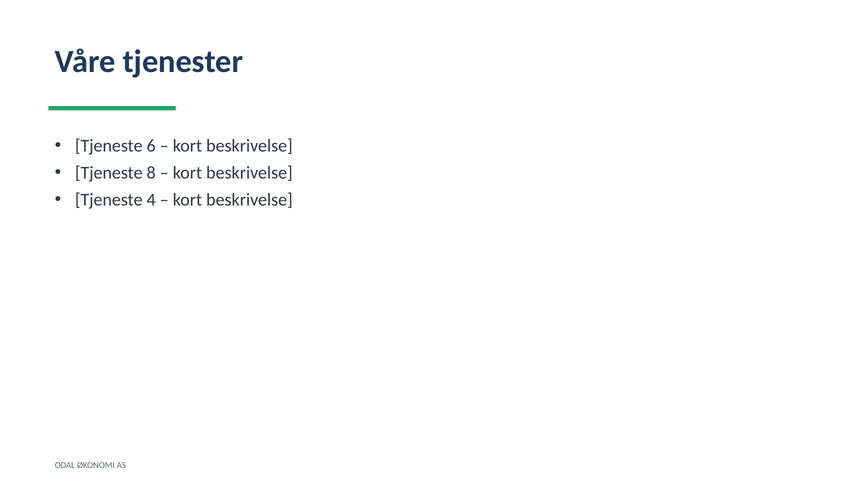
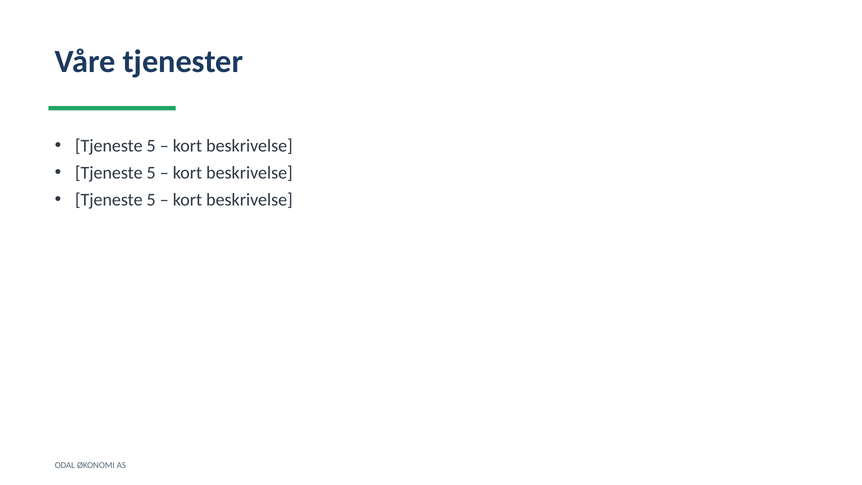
6 at (151, 146): 6 -> 5
8 at (151, 173): 8 -> 5
4 at (151, 200): 4 -> 5
